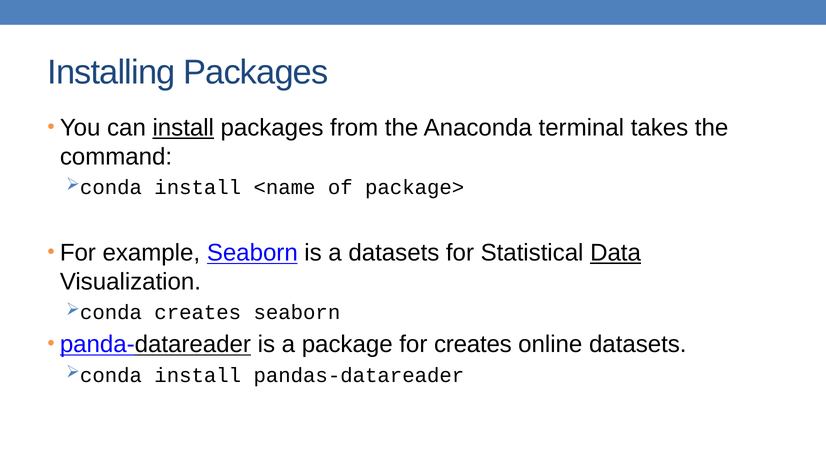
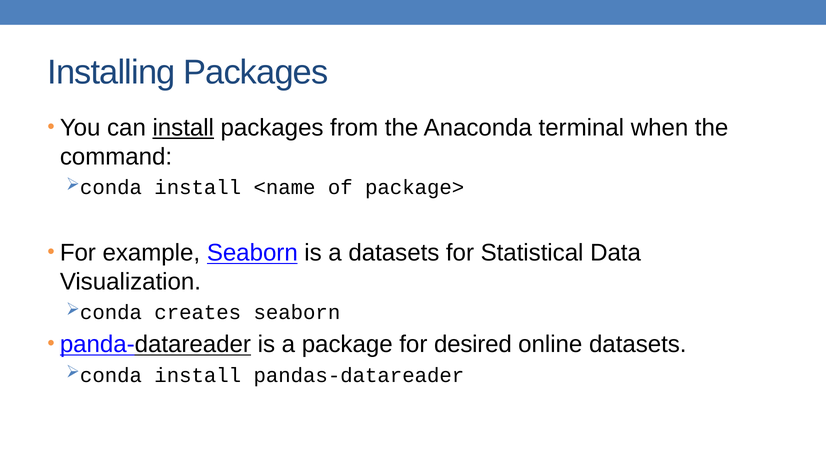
takes: takes -> when
Data underline: present -> none
for creates: creates -> desired
